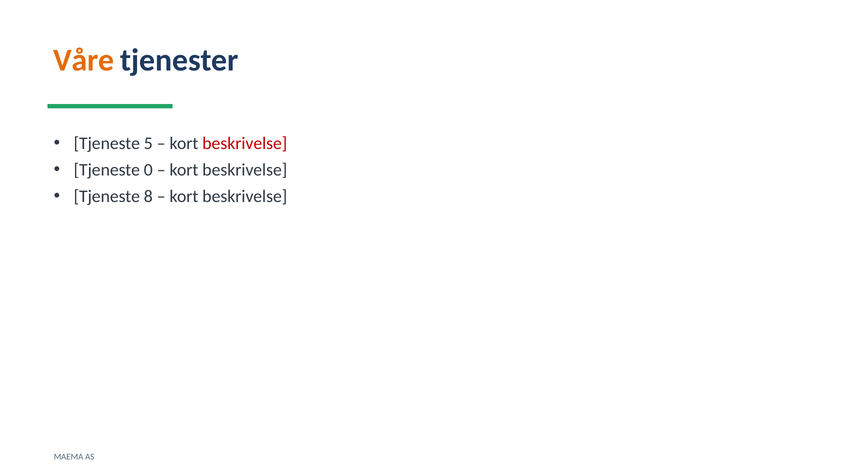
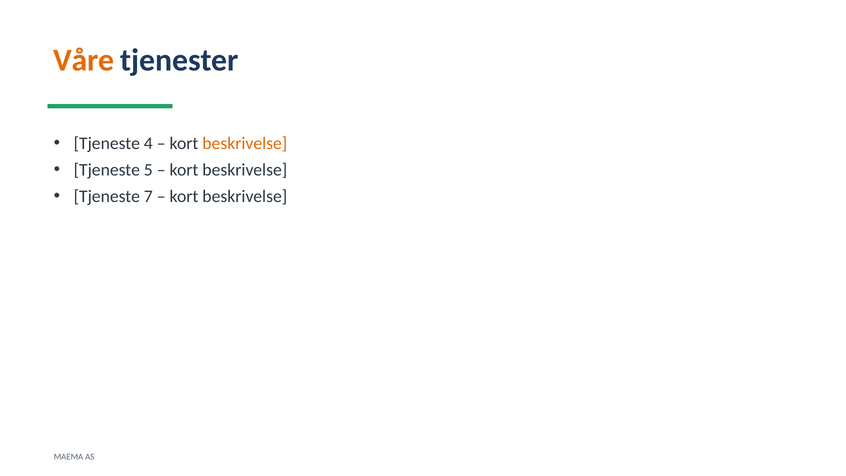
5: 5 -> 4
beskrivelse at (245, 143) colour: red -> orange
0: 0 -> 5
8: 8 -> 7
